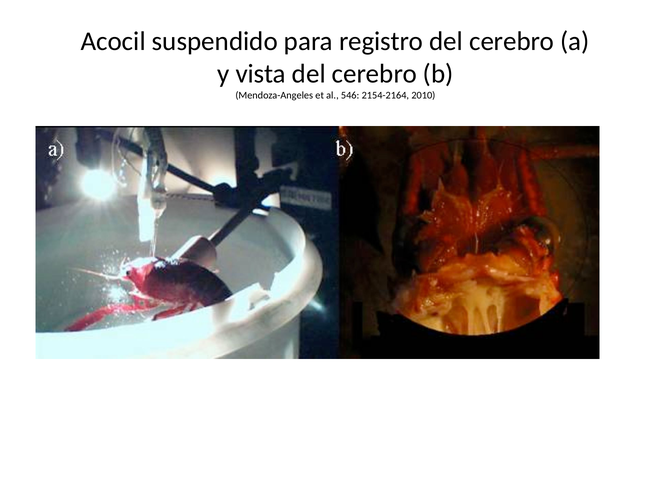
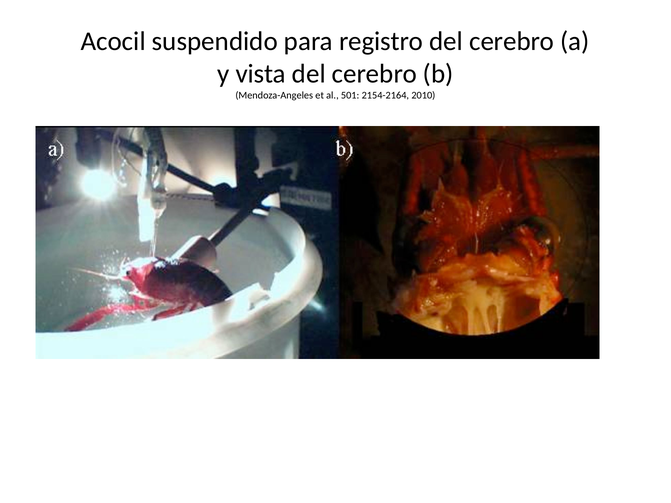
546: 546 -> 501
